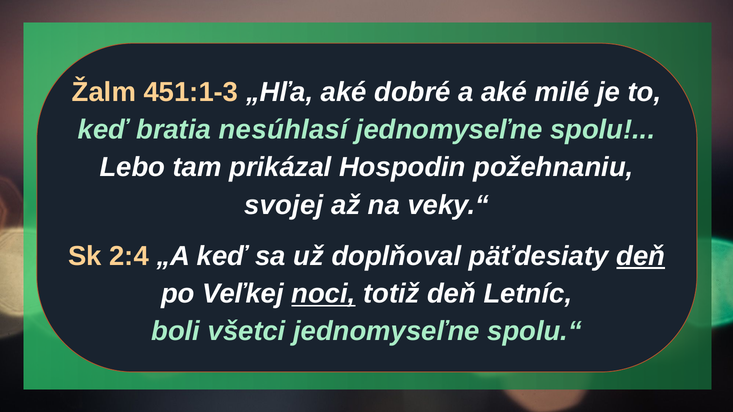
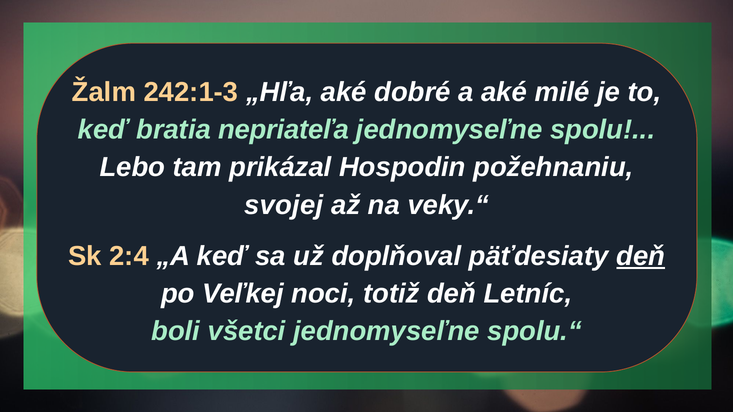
451:1-3: 451:1-3 -> 242:1-3
nesúhlasí: nesúhlasí -> nepriateľa
noci underline: present -> none
